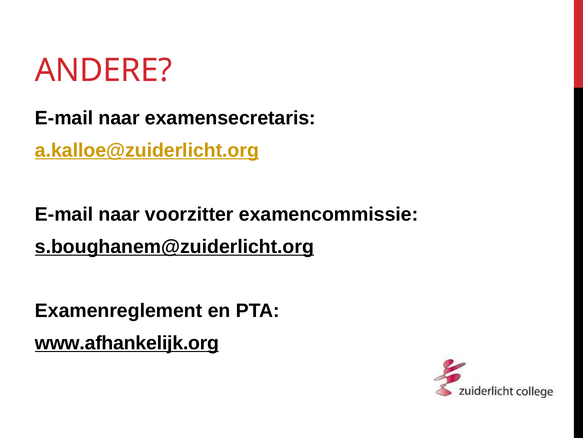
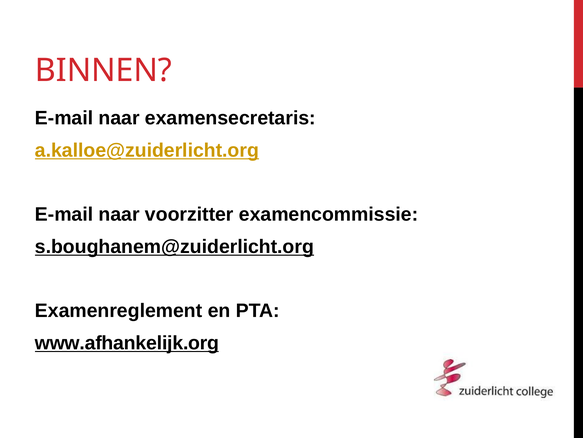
ANDERE: ANDERE -> BINNEN
